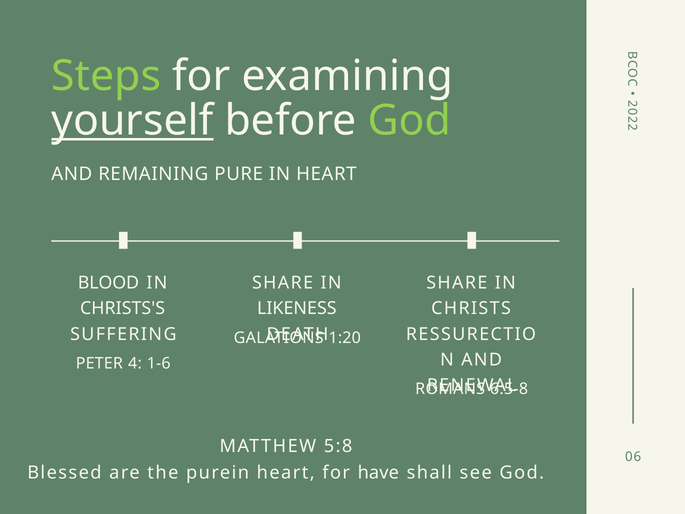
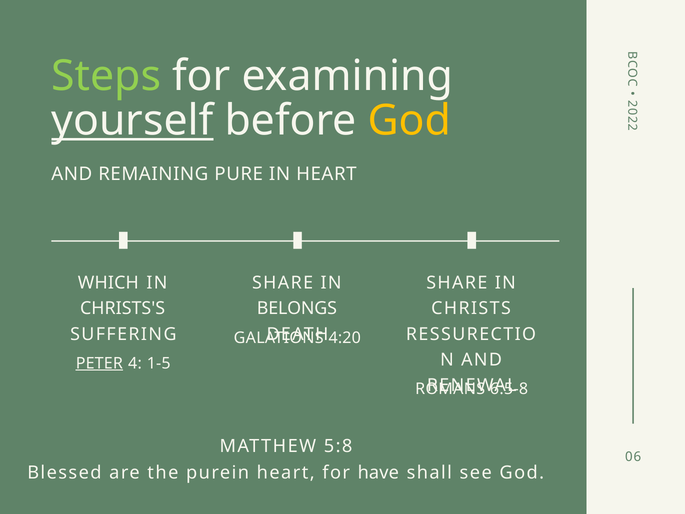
God at (409, 121) colour: light green -> yellow
BLOOD: BLOOD -> WHICH
LIKENESS: LIKENESS -> BELONGS
1:20: 1:20 -> 4:20
PETER underline: none -> present
1-6: 1-6 -> 1-5
